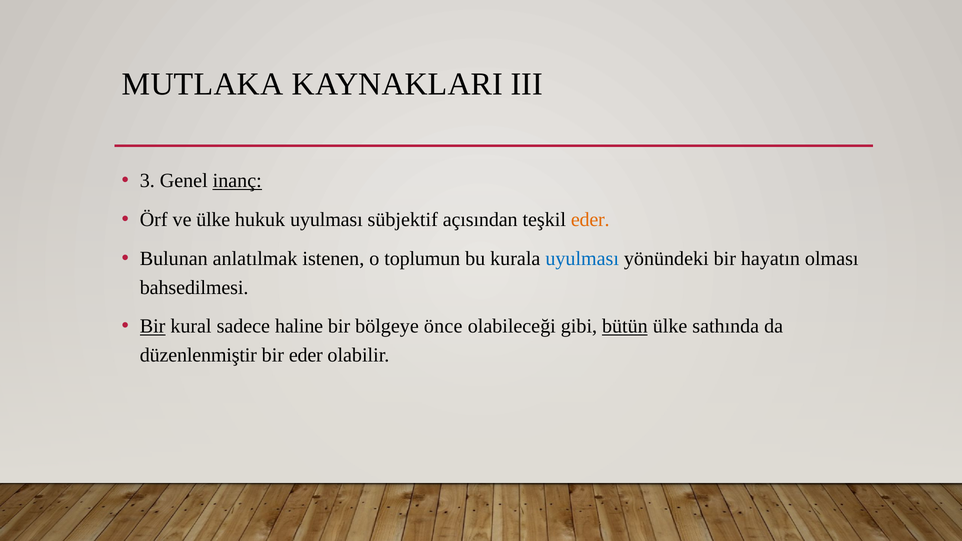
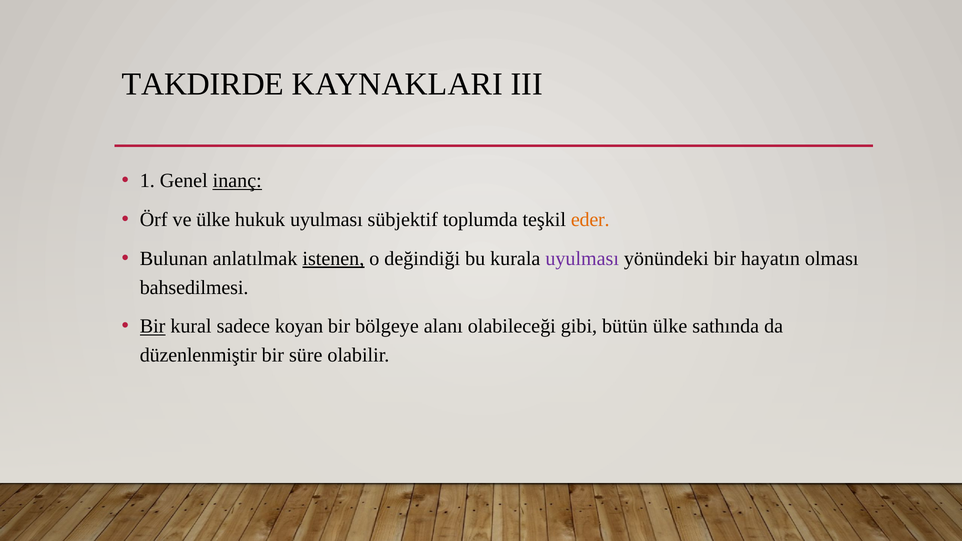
MUTLAKA: MUTLAKA -> TAKDIRDE
3: 3 -> 1
açısından: açısından -> toplumda
istenen underline: none -> present
toplumun: toplumun -> değindiği
uyulması at (582, 259) colour: blue -> purple
haline: haline -> koyan
önce: önce -> alanı
bütün underline: present -> none
bir eder: eder -> süre
